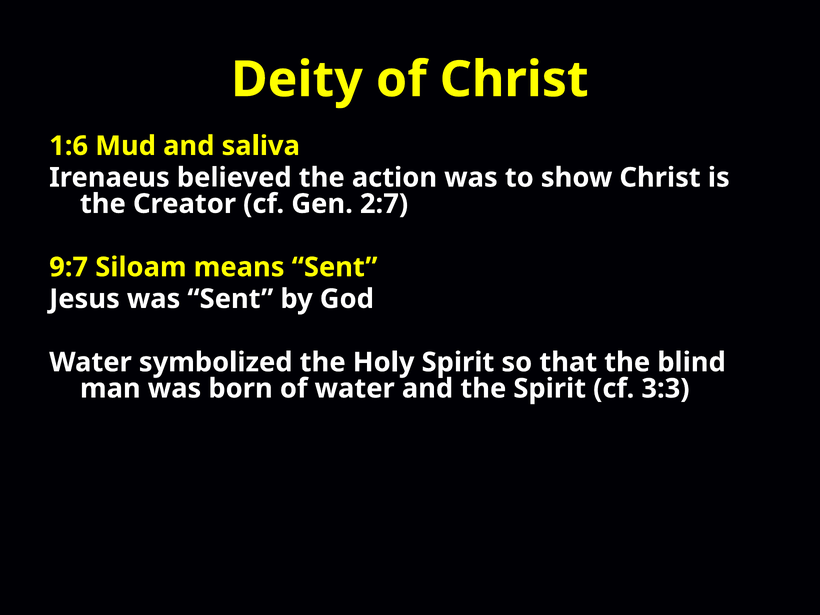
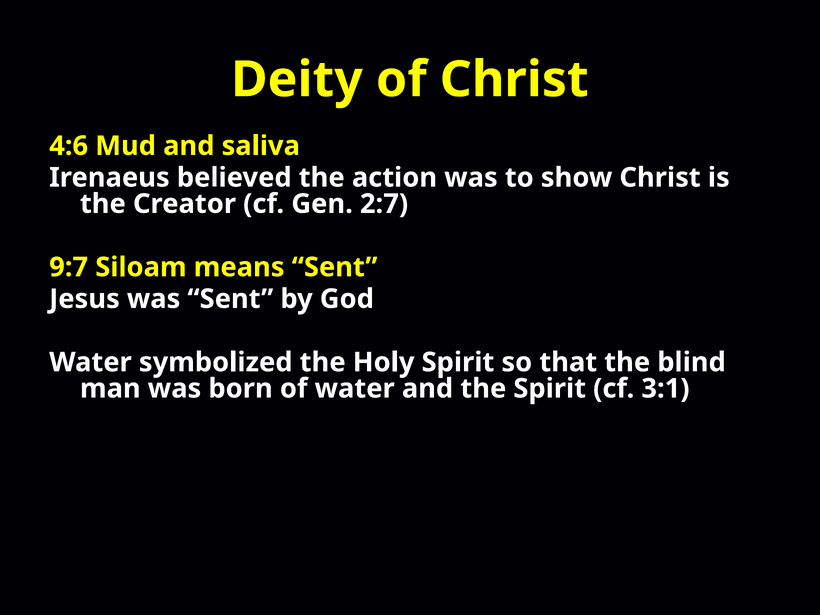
1:6: 1:6 -> 4:6
3:3: 3:3 -> 3:1
